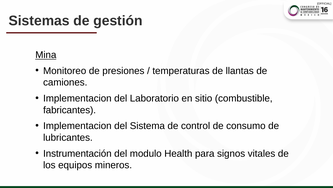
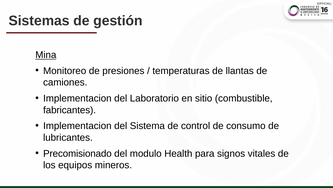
Instrumentación: Instrumentación -> Precomisionado
